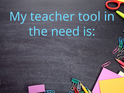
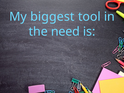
teacher: teacher -> biggest
